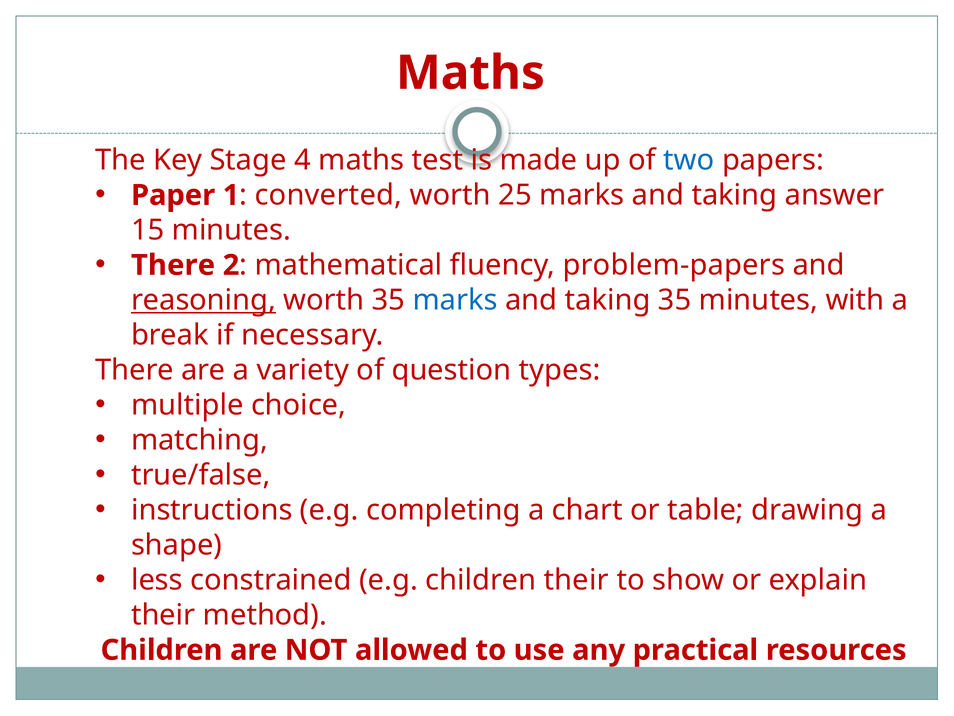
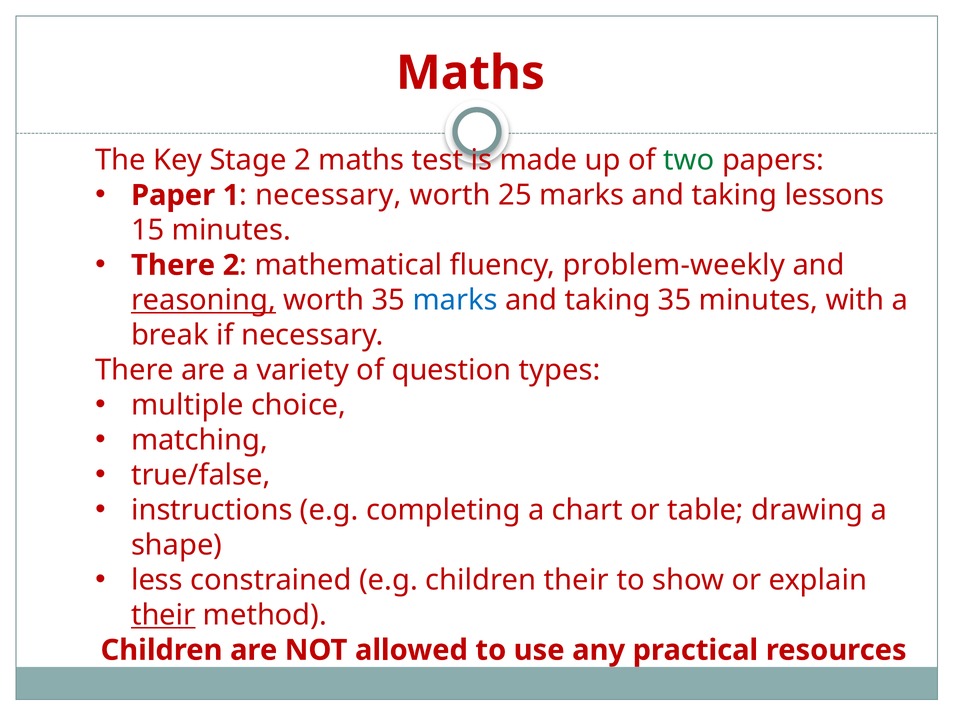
Stage 4: 4 -> 2
two colour: blue -> green
converted at (328, 195): converted -> necessary
answer: answer -> lessons
problem-papers: problem-papers -> problem-weekly
their at (163, 615) underline: none -> present
